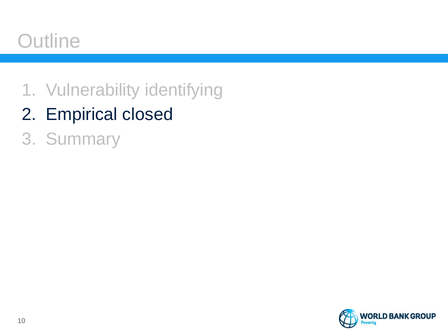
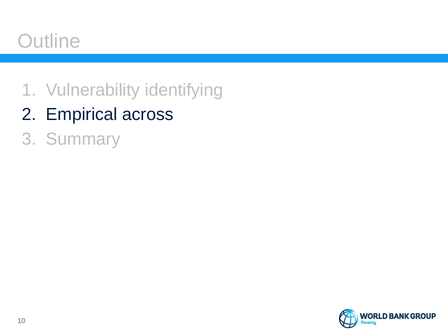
closed: closed -> across
